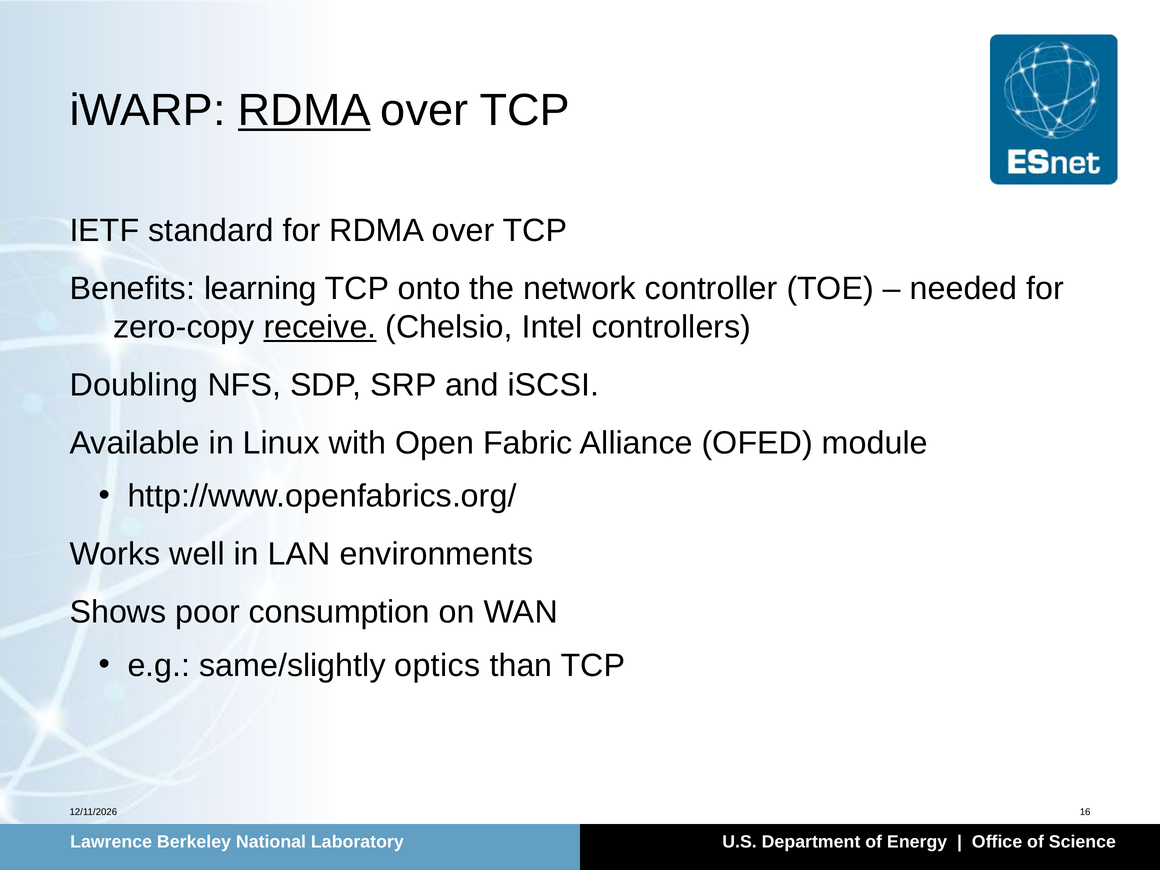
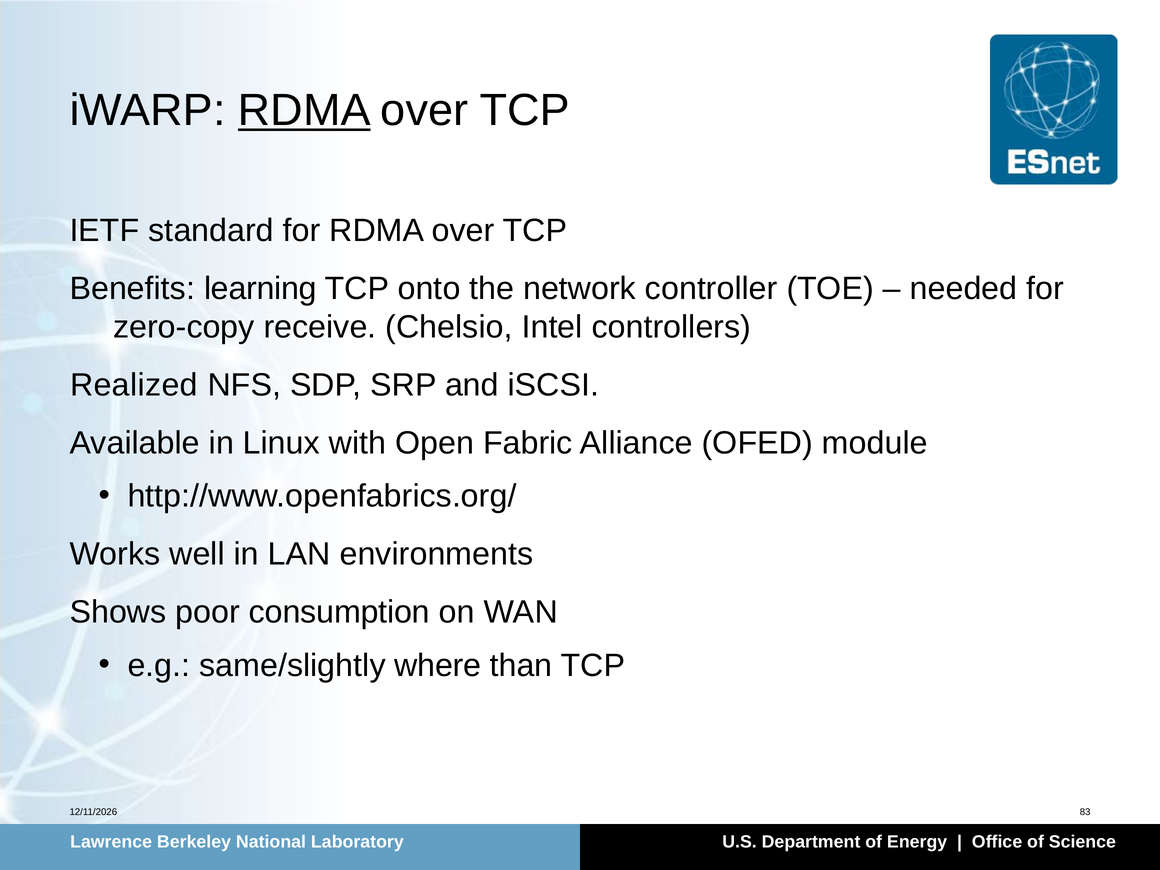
receive underline: present -> none
Doubling: Doubling -> Realized
optics: optics -> where
16: 16 -> 83
